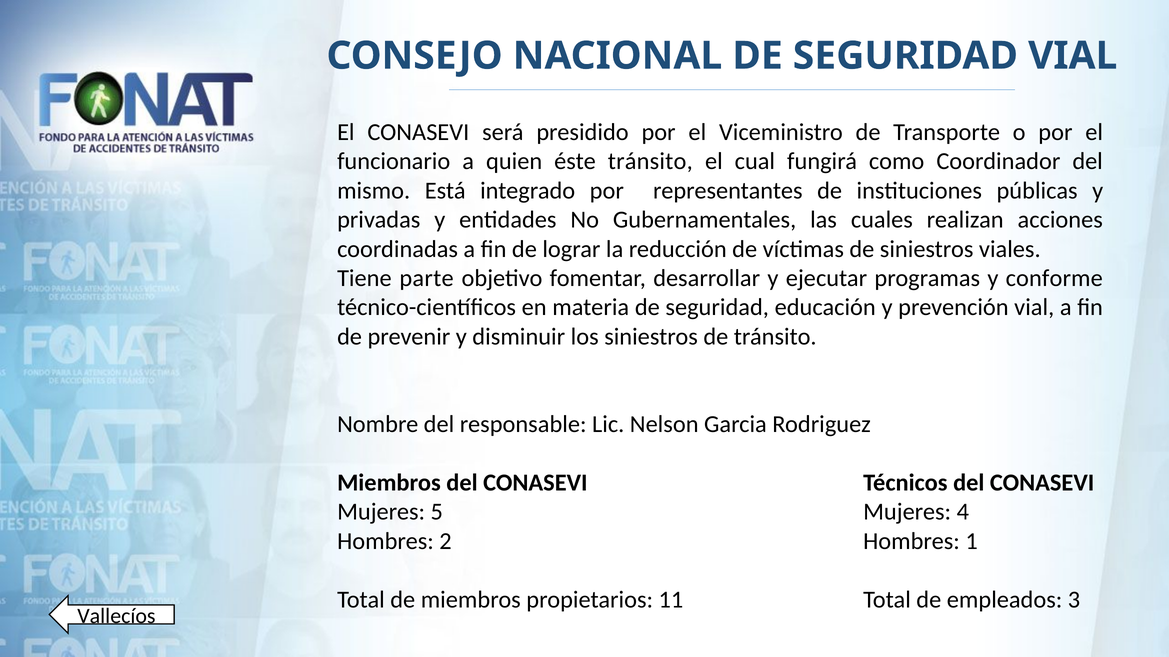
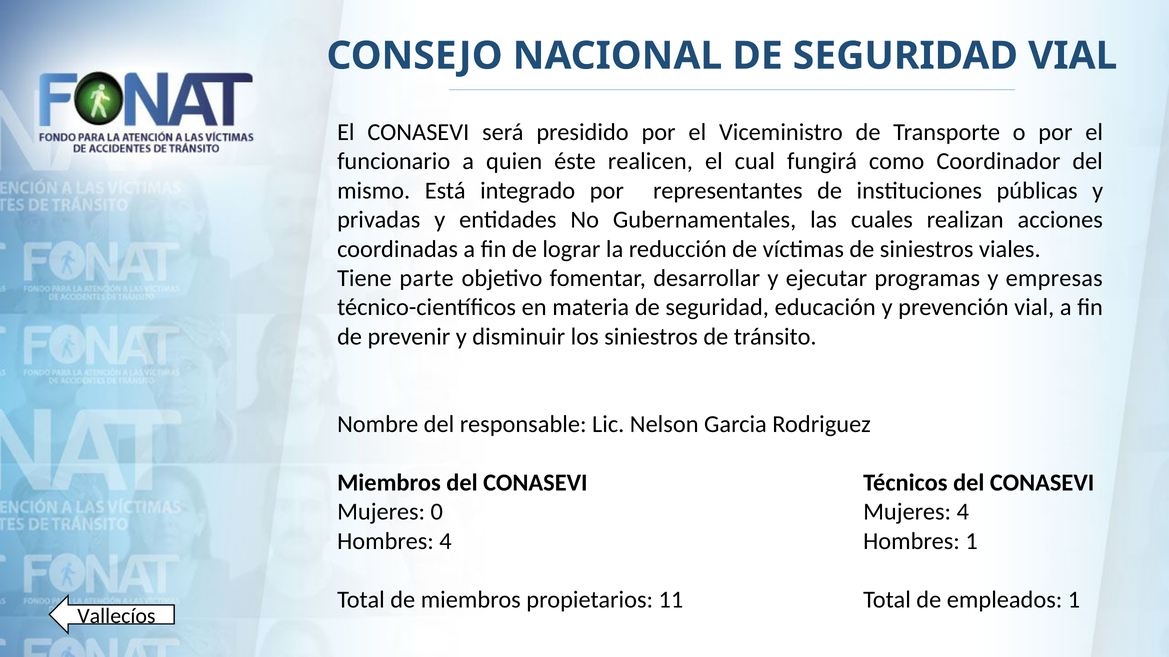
éste tránsito: tránsito -> realicen
conforme: conforme -> empresas
5: 5 -> 0
Hombres 2: 2 -> 4
empleados 3: 3 -> 1
